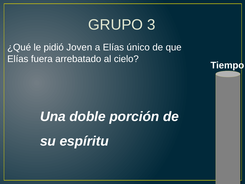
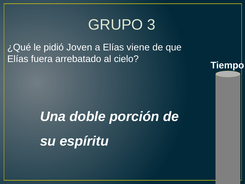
único: único -> viene
